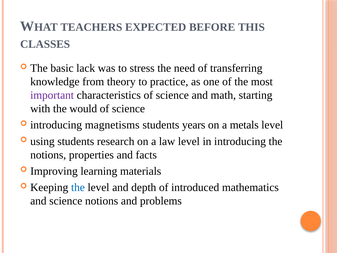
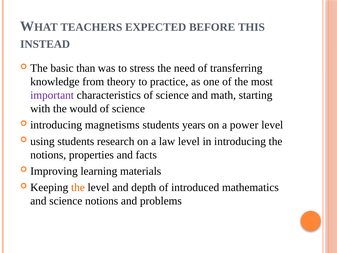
CLASSES: CLASSES -> INSTEAD
lack: lack -> than
metals: metals -> power
the at (78, 187) colour: blue -> orange
